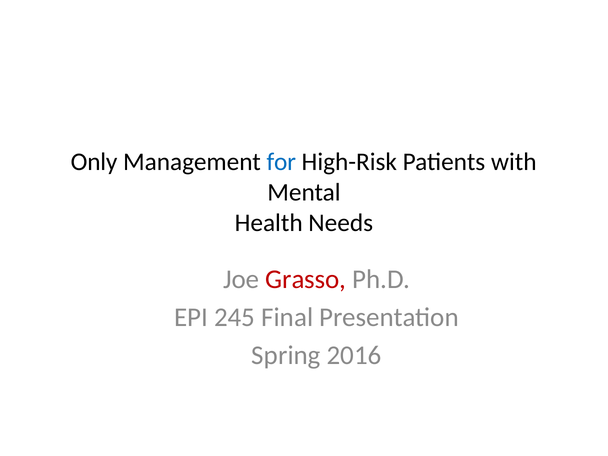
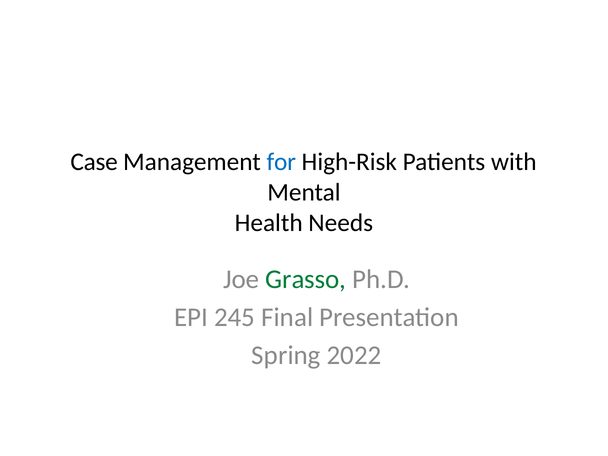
Only: Only -> Case
Grasso colour: red -> green
2016: 2016 -> 2022
